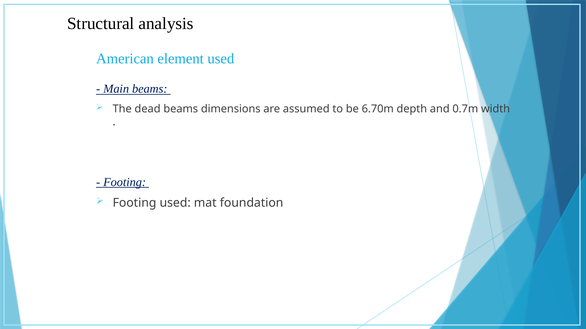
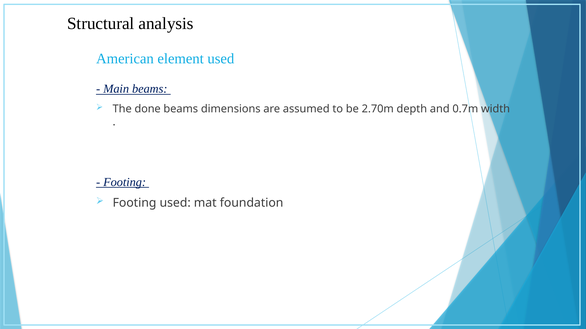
dead: dead -> done
6.70m: 6.70m -> 2.70m
